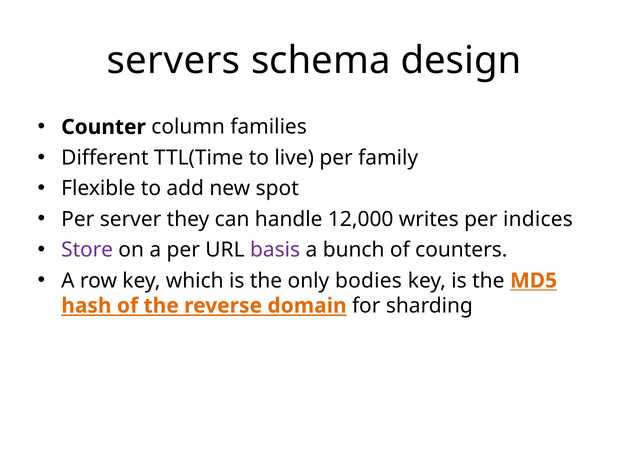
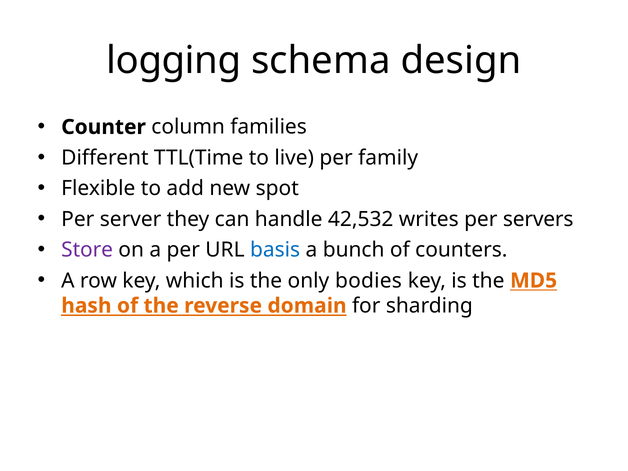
servers: servers -> logging
12,000: 12,000 -> 42,532
indices: indices -> servers
basis colour: purple -> blue
